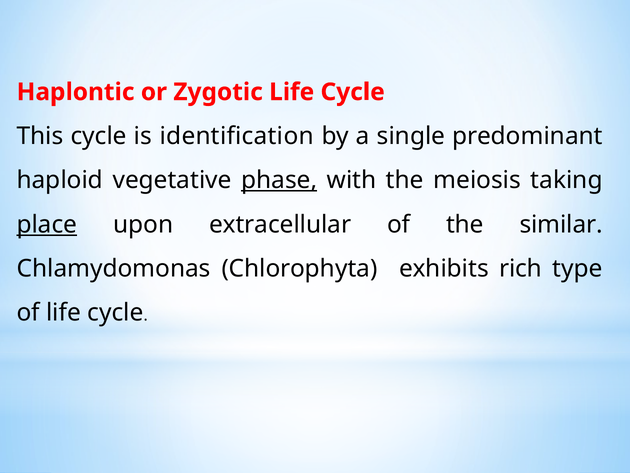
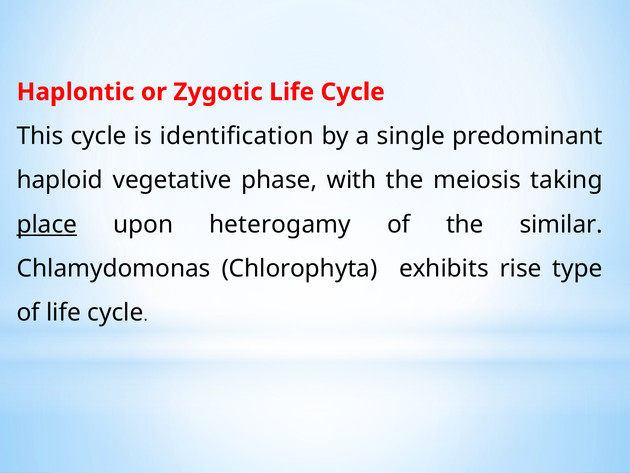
phase underline: present -> none
extracellular: extracellular -> heterogamy
rich: rich -> rise
